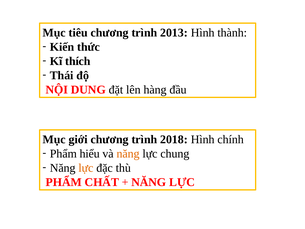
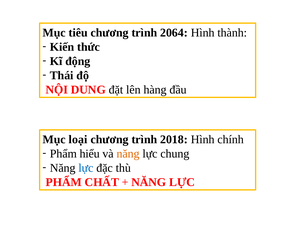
2013: 2013 -> 2064
thích: thích -> động
giới: giới -> loại
lực at (86, 168) colour: orange -> blue
